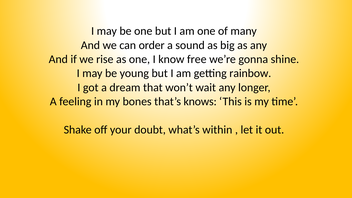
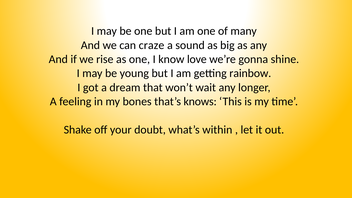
order: order -> craze
free: free -> love
